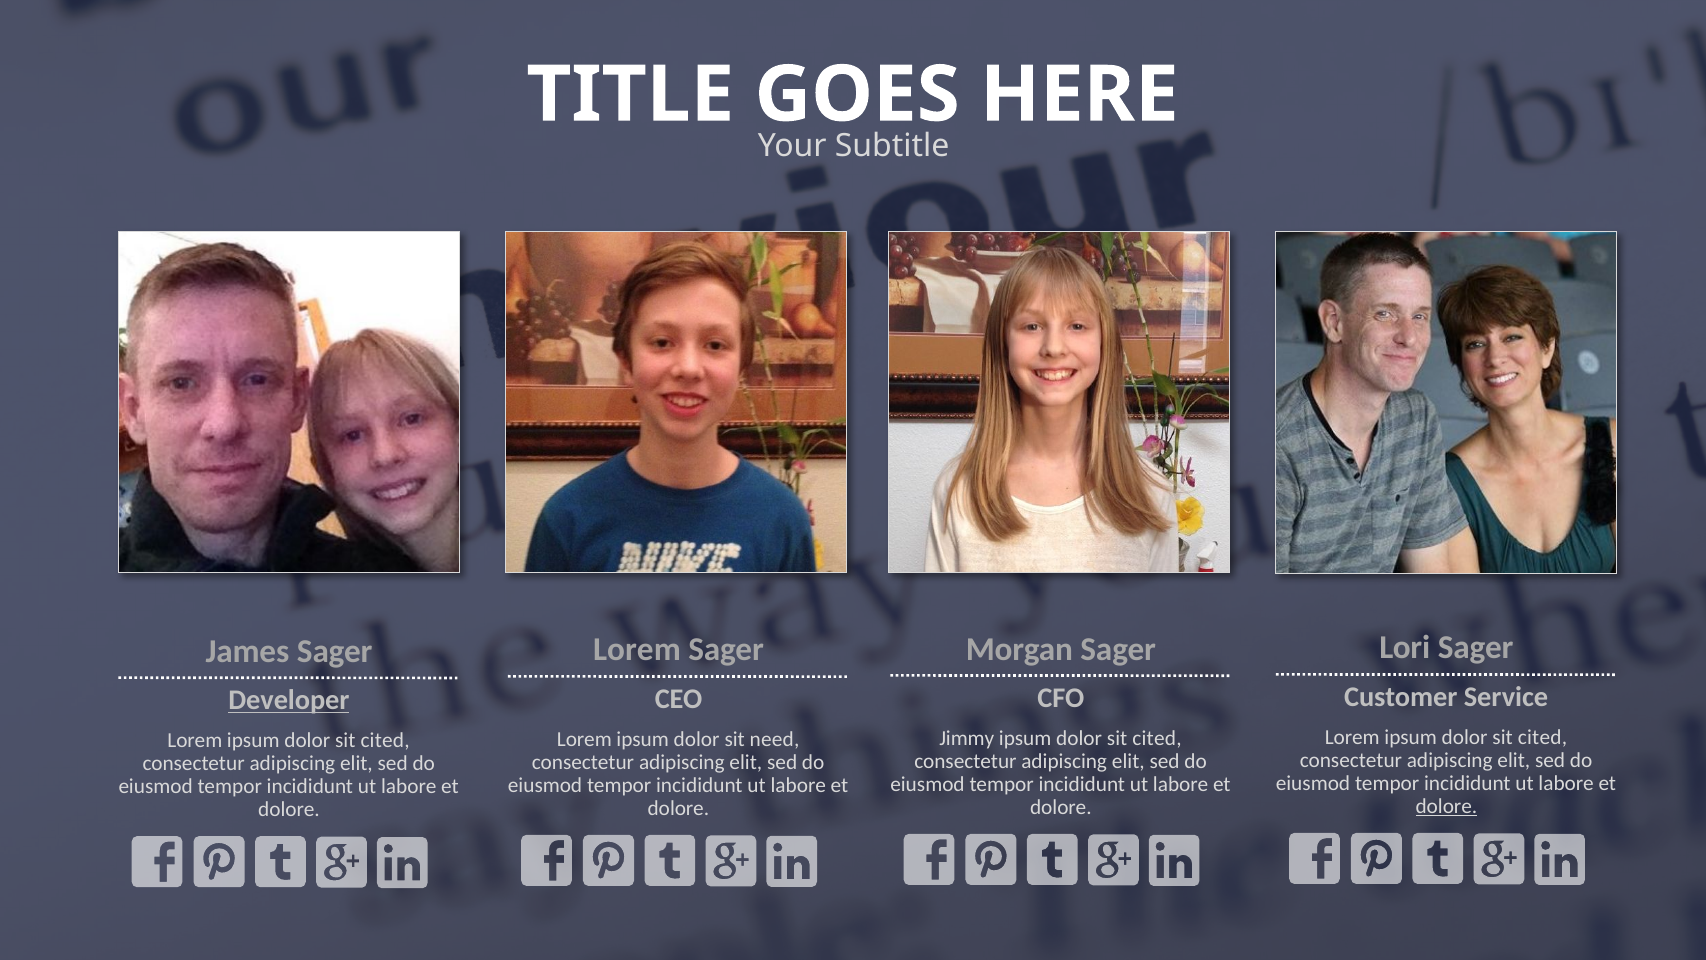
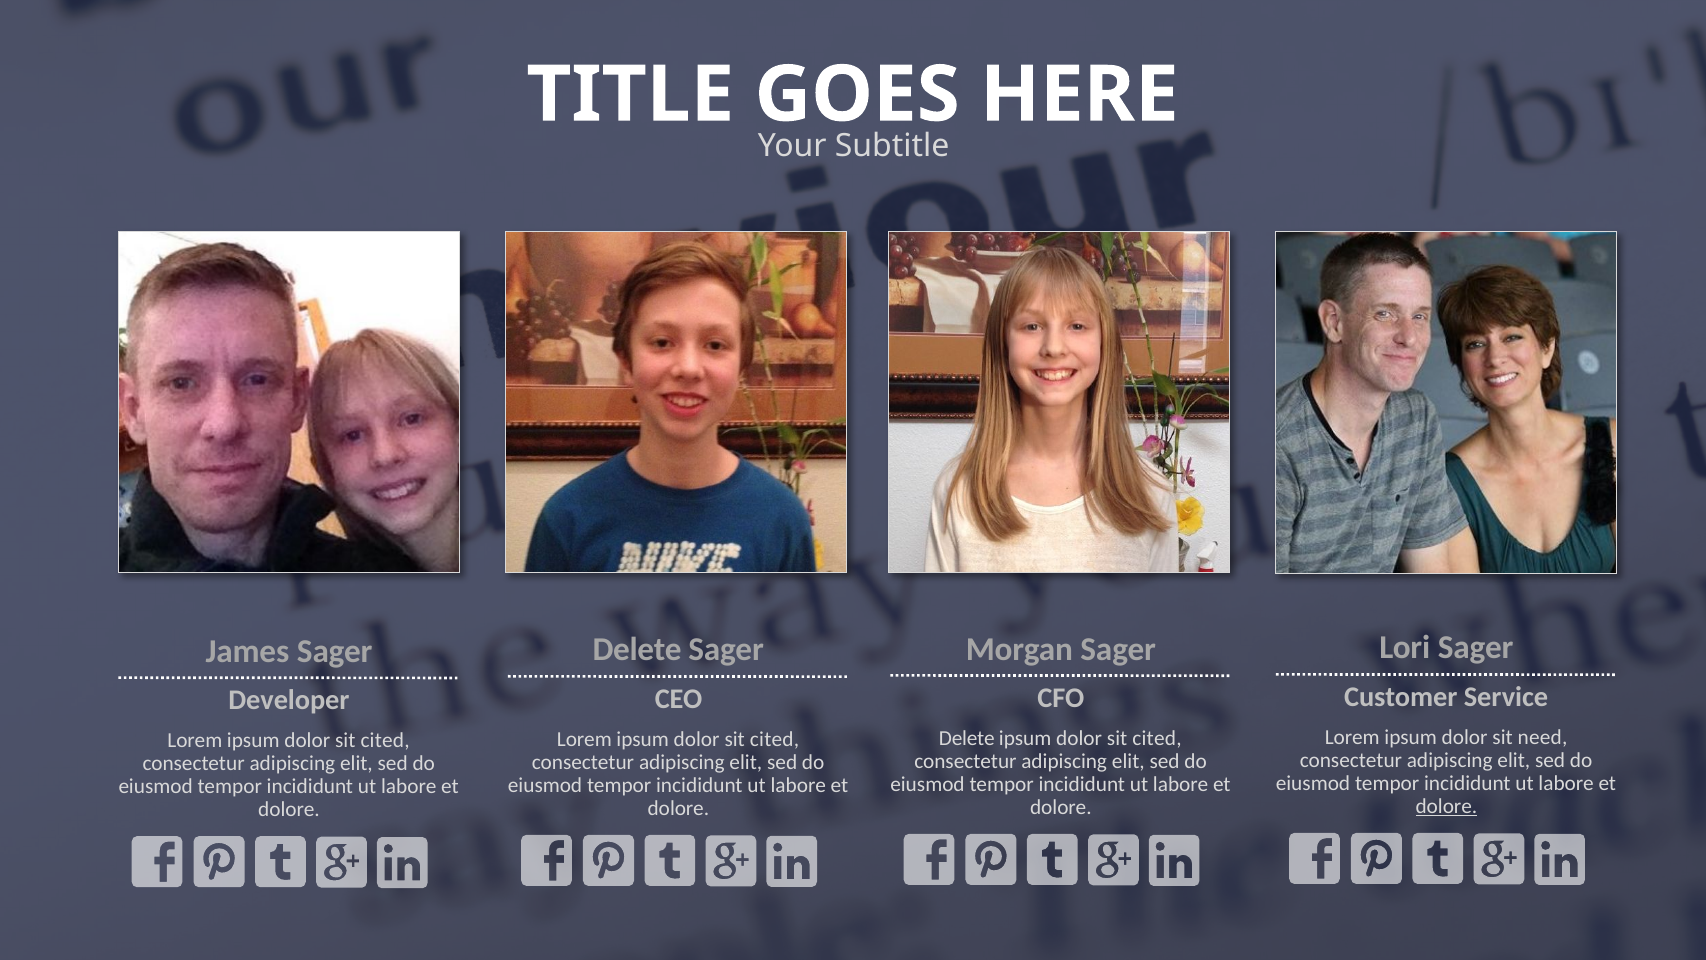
Lorem at (637, 650): Lorem -> Delete
Developer underline: present -> none
cited at (1542, 737): cited -> need
Jimmy at (967, 738): Jimmy -> Delete
need at (775, 739): need -> cited
